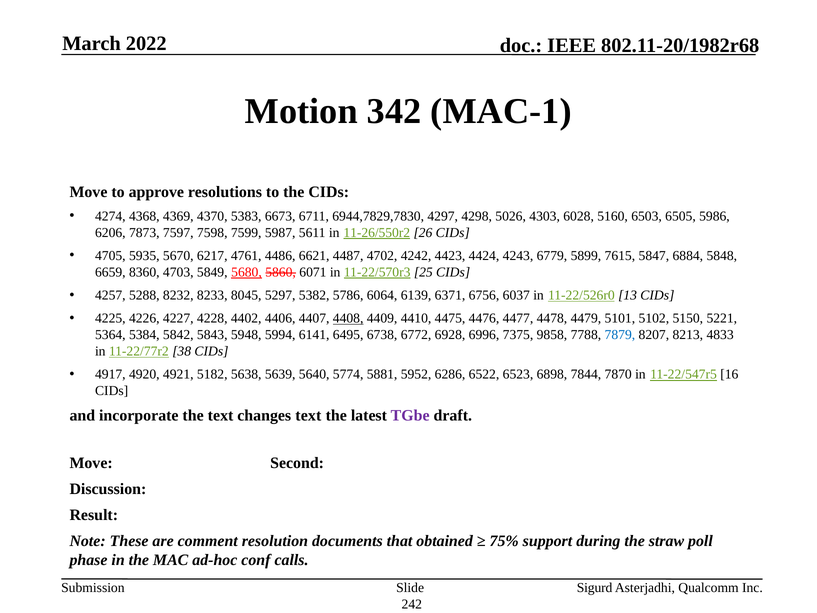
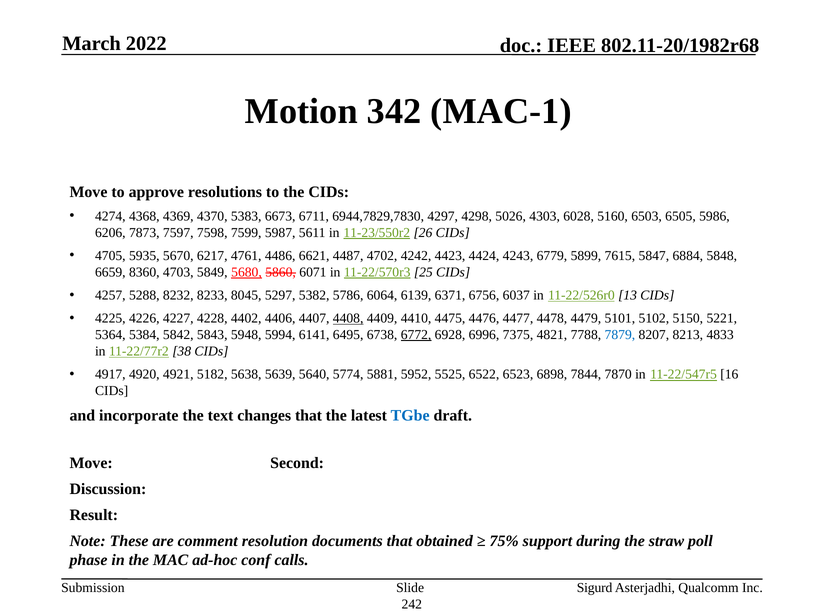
11-26/550r2: 11-26/550r2 -> 11-23/550r2
6772 underline: none -> present
9858: 9858 -> 4821
6286: 6286 -> 5525
changes text: text -> that
TGbe colour: purple -> blue
